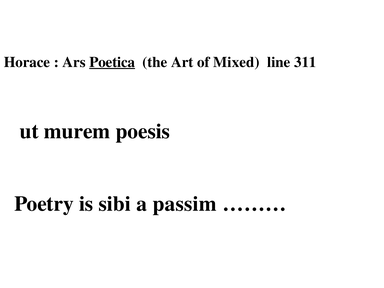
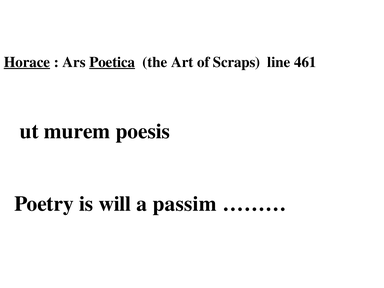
Horace underline: none -> present
Mixed: Mixed -> Scraps
311: 311 -> 461
sibi: sibi -> will
